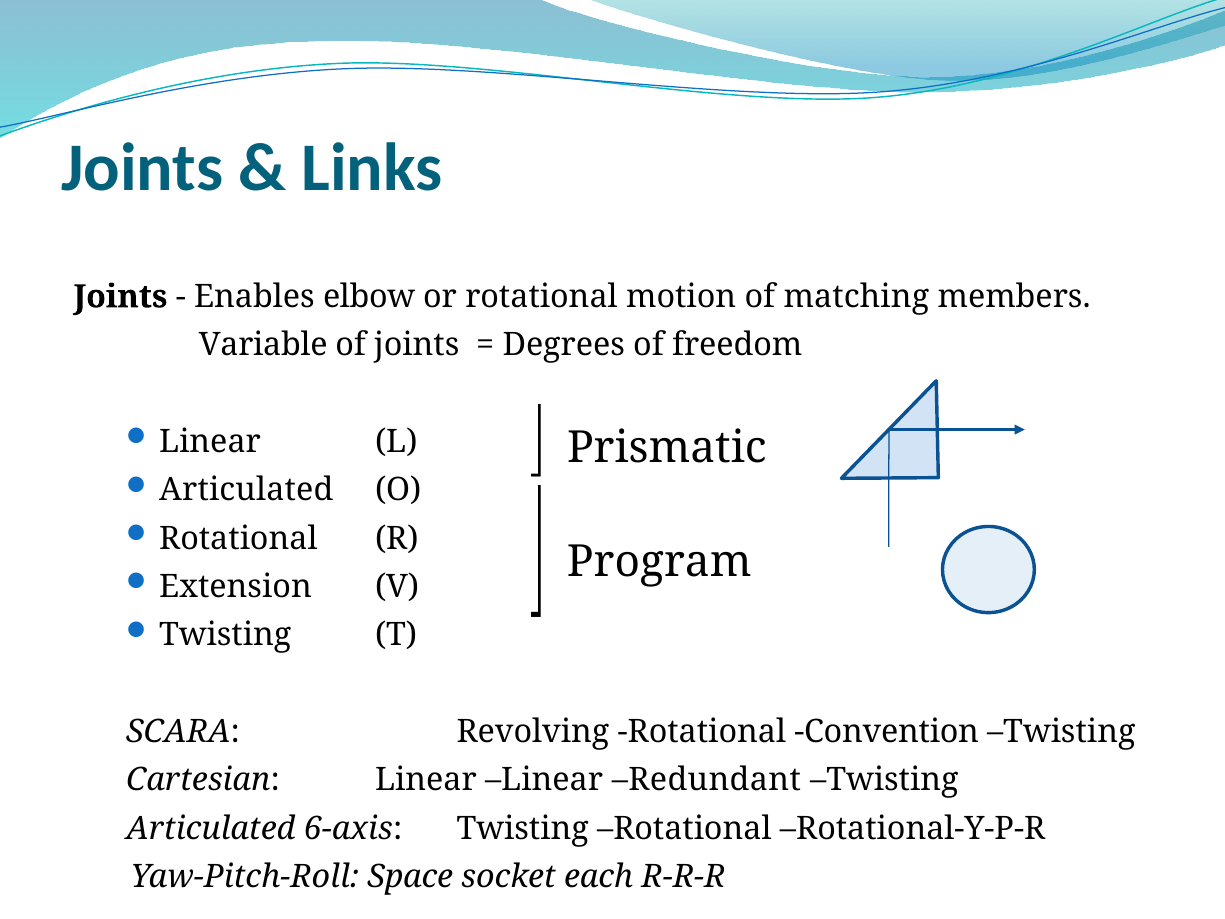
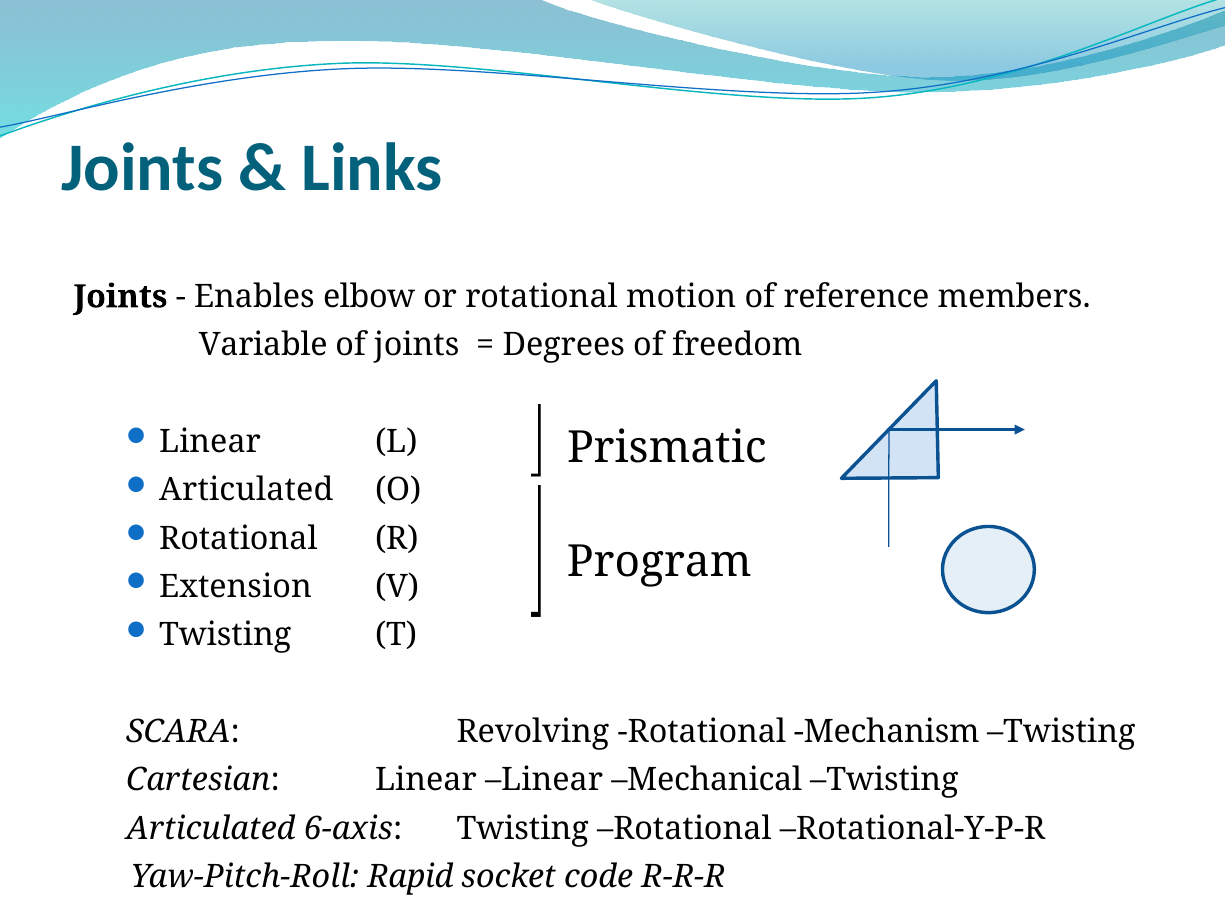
matching: matching -> reference
Convention: Convention -> Mechanism
Redundant: Redundant -> Mechanical
Space: Space -> Rapid
each: each -> code
